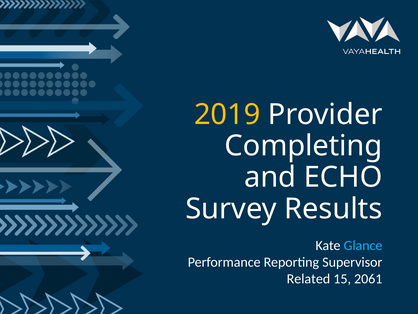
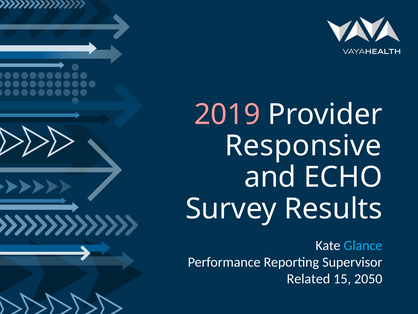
2019 colour: yellow -> pink
Completing: Completing -> Responsive
2061: 2061 -> 2050
